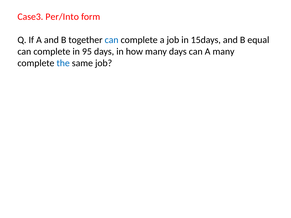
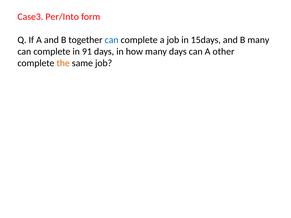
B equal: equal -> many
95: 95 -> 91
A many: many -> other
the colour: blue -> orange
